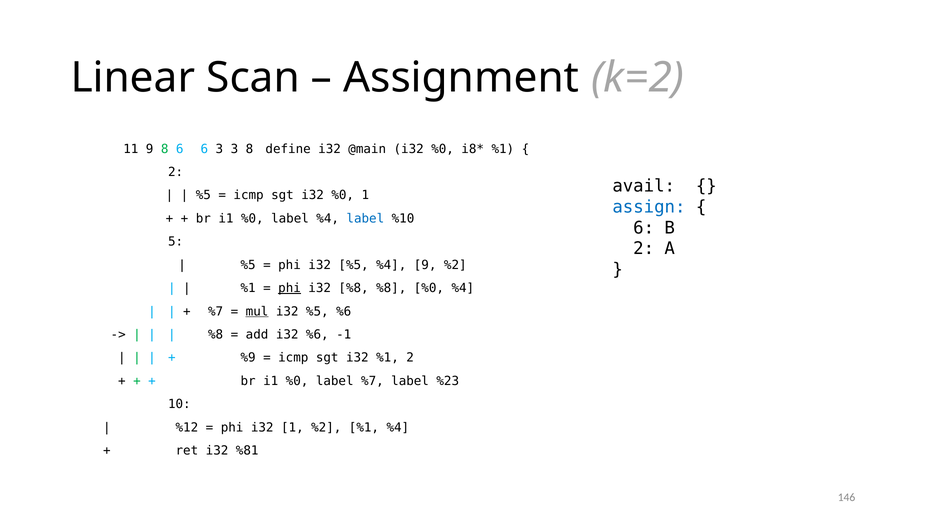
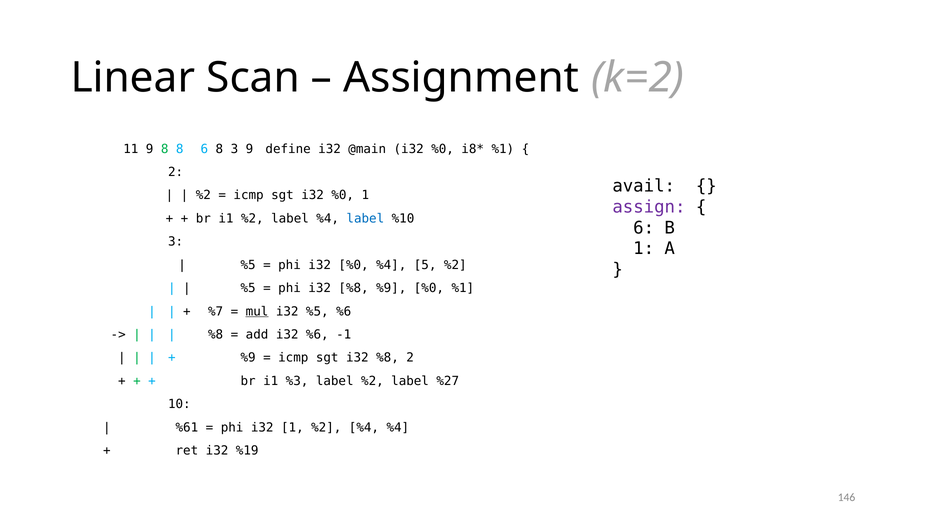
8 6: 6 -> 8
6 3: 3 -> 8
3 8: 8 -> 9
%5 at (203, 195): %5 -> %2
assign colour: blue -> purple
%0 at (252, 218): %0 -> %2
5 at (176, 242): 5 -> 3
2 at (644, 249): 2 -> 1
phi i32 %5: %5 -> %0
%4 9: 9 -> 5
%1 at (248, 288): %1 -> %5
phi at (290, 288) underline: present -> none
%8 %8: %8 -> %9
%0 %4: %4 -> %1
sgt i32 %1: %1 -> %8
%0 at (297, 381): %0 -> %3
label %7: %7 -> %2
%23: %23 -> %27
%12: %12 -> %61
%2 %1: %1 -> %4
%81: %81 -> %19
